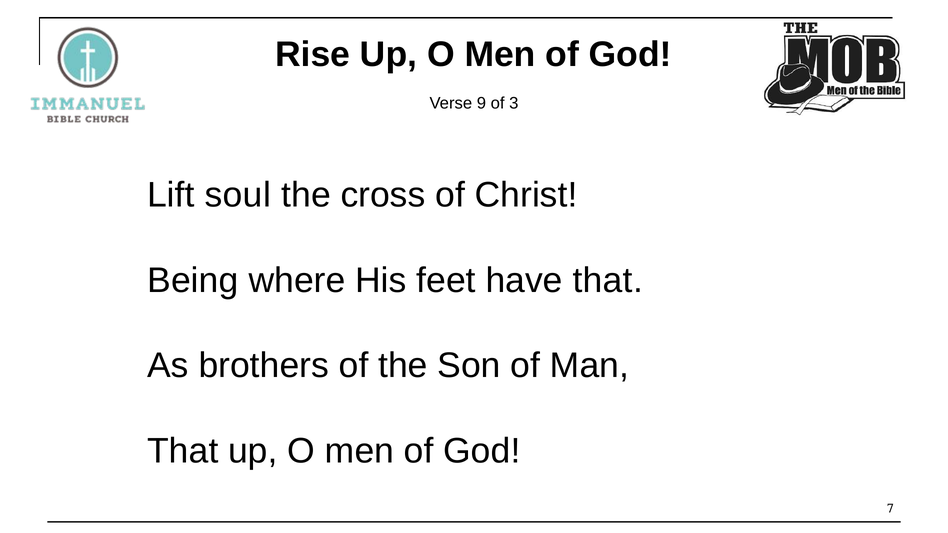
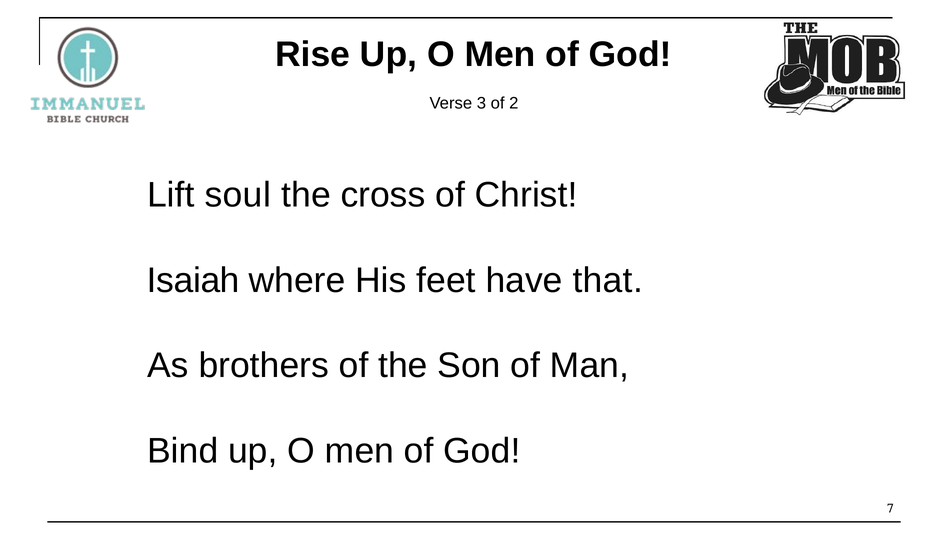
9: 9 -> 3
3: 3 -> 2
Being: Being -> Isaiah
That at (183, 451): That -> Bind
